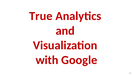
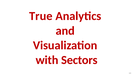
Google: Google -> Sectors
